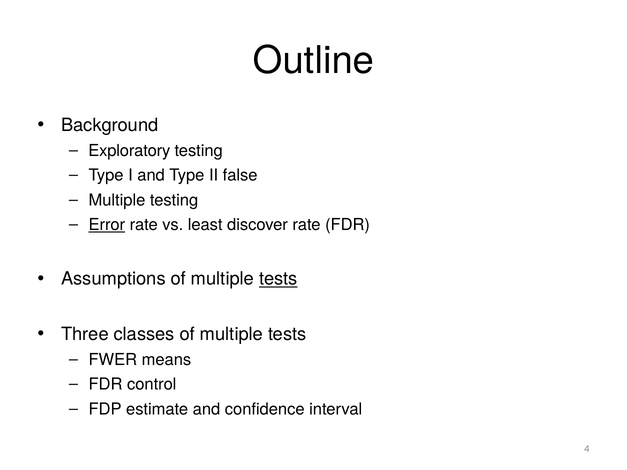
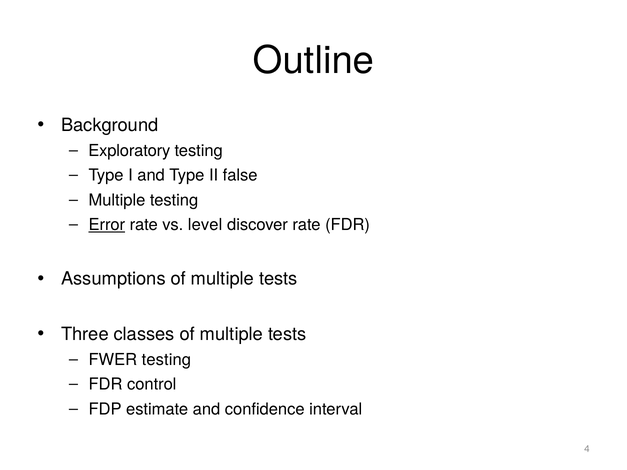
least: least -> level
tests at (278, 279) underline: present -> none
FWER means: means -> testing
